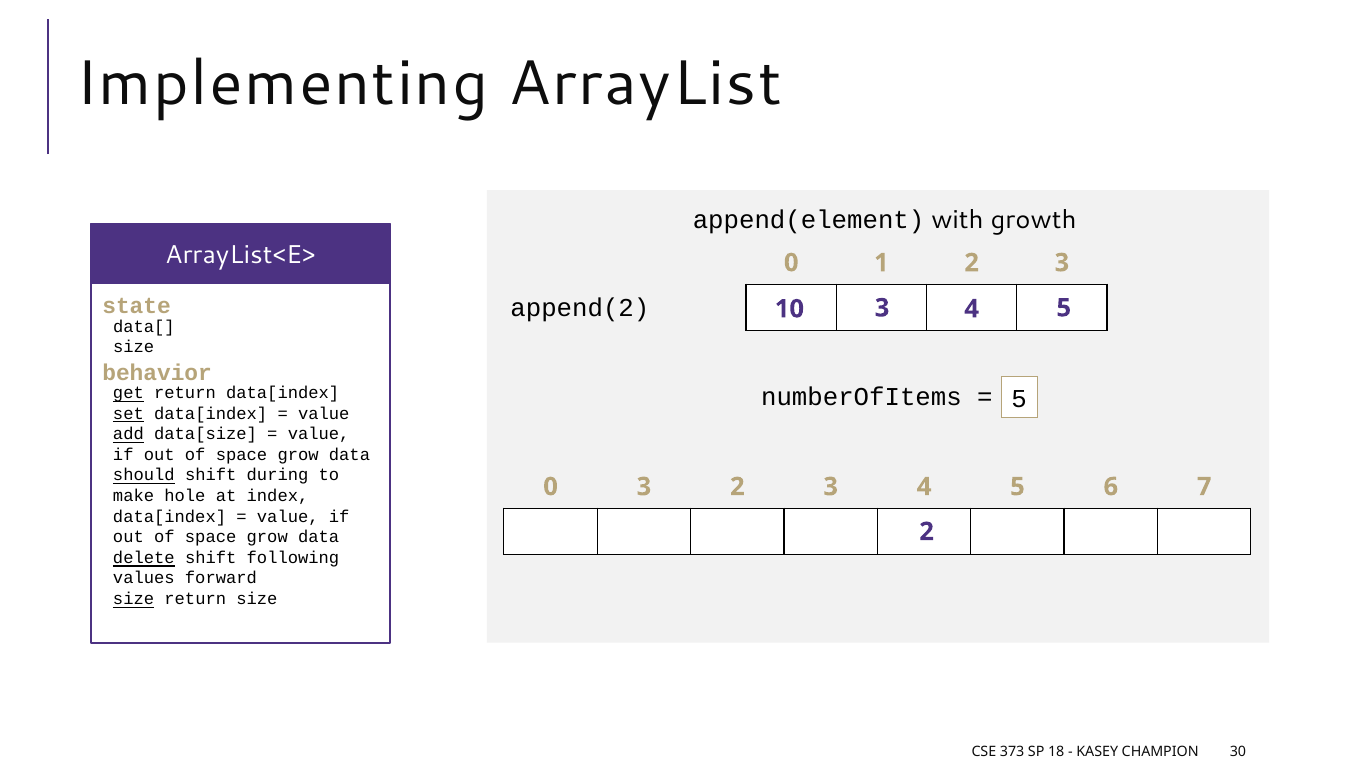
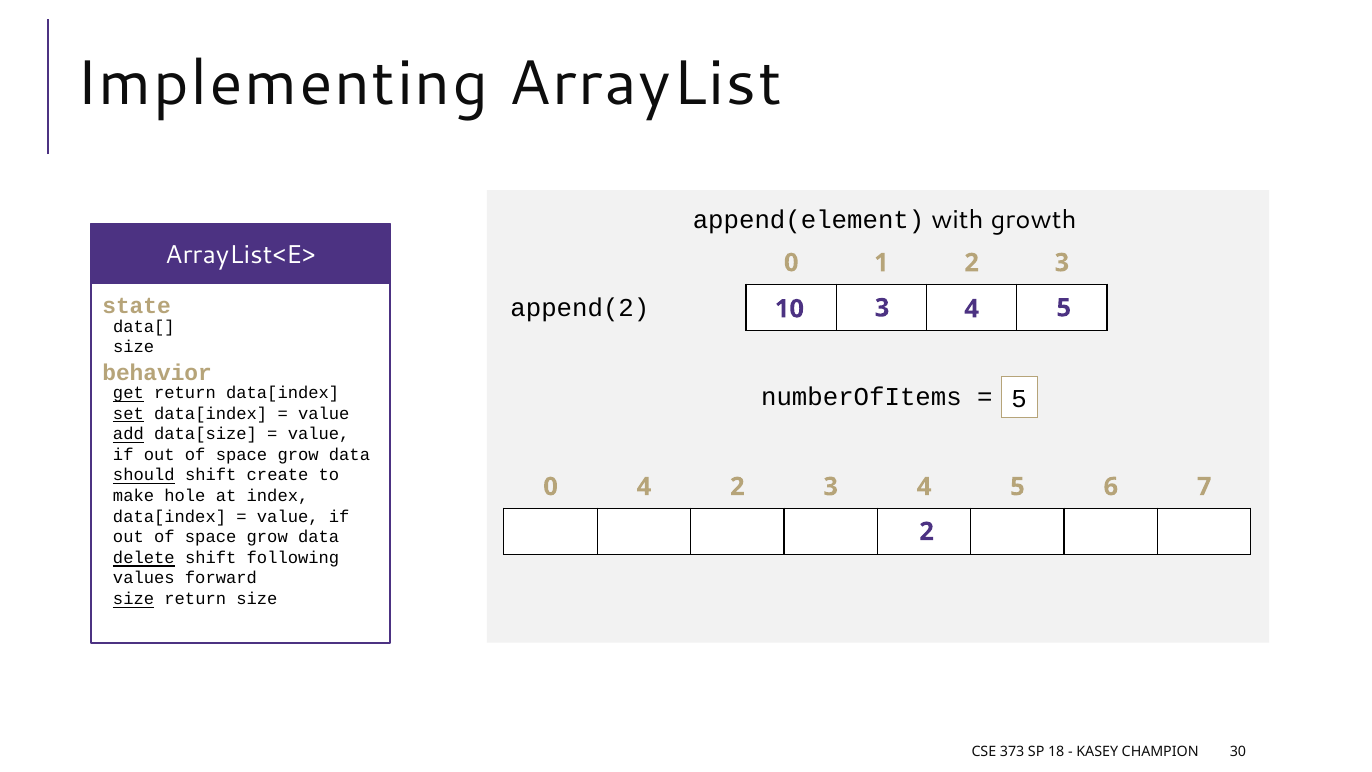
during: during -> create
0 3: 3 -> 4
